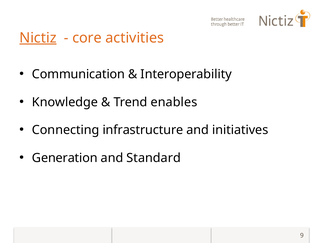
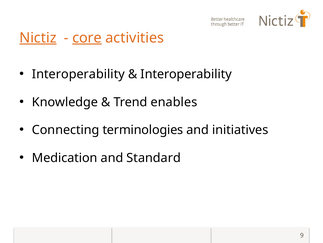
core underline: none -> present
Communication at (78, 74): Communication -> Interoperability
infrastructure: infrastructure -> terminologies
Generation: Generation -> Medication
